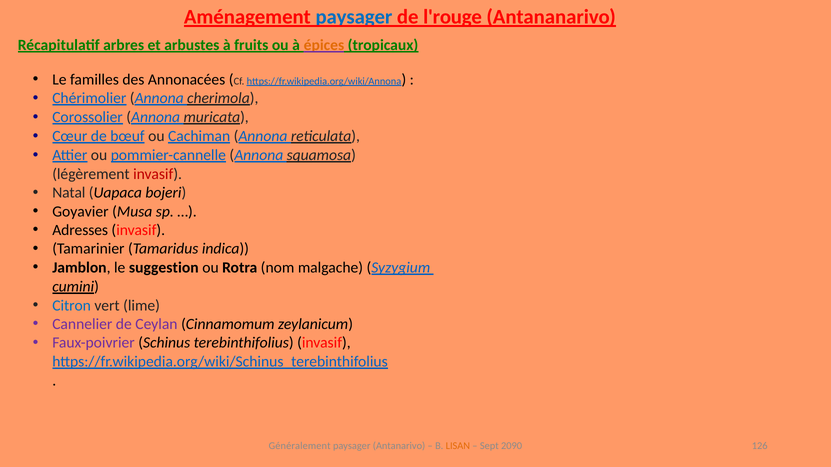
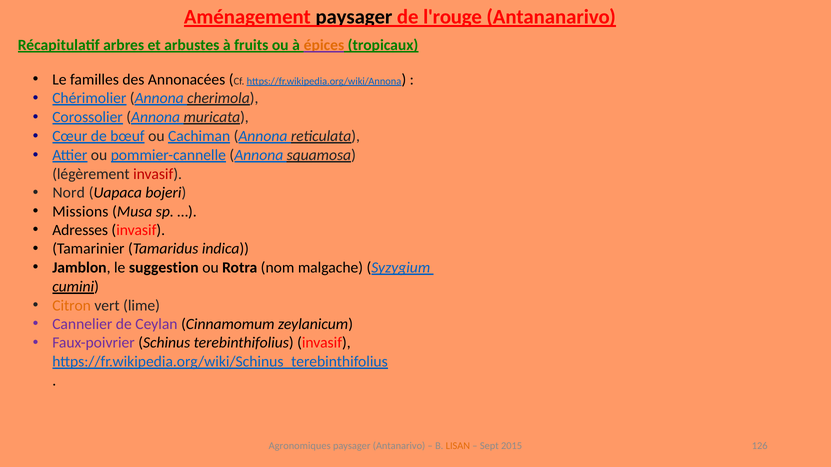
paysager at (354, 17) colour: blue -> black
Natal: Natal -> Nord
Goyavier: Goyavier -> Missions
Citron colour: blue -> orange
Généralement: Généralement -> Agronomiques
2090: 2090 -> 2015
